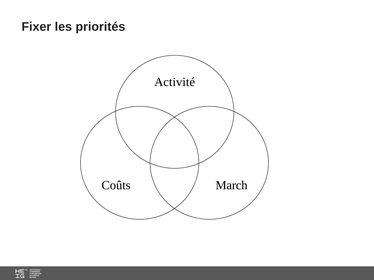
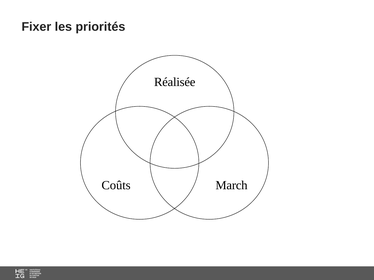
Activité: Activité -> Réalisée
